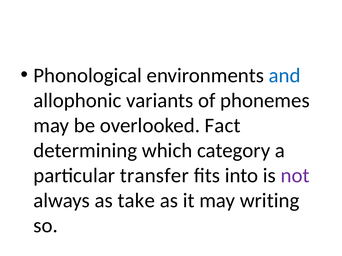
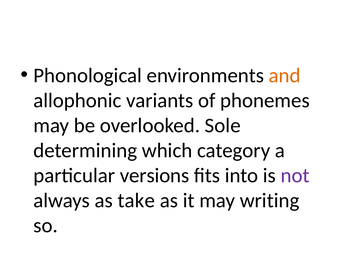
and colour: blue -> orange
Fact: Fact -> Sole
transfer: transfer -> versions
